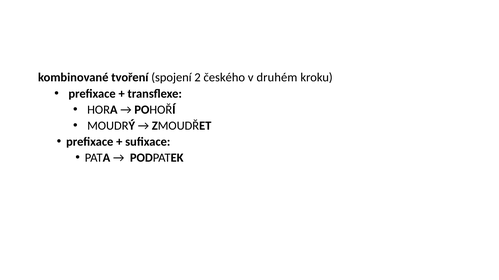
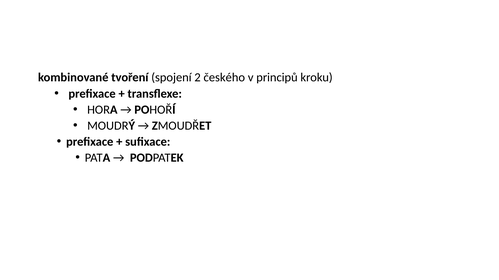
druhém: druhém -> principů
